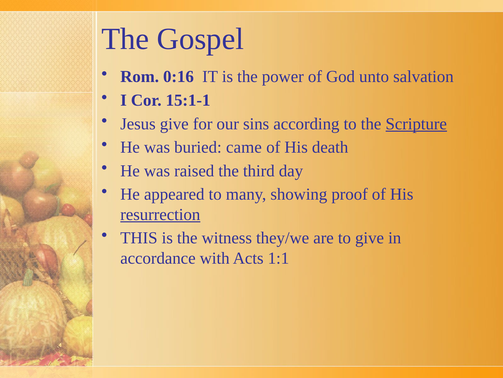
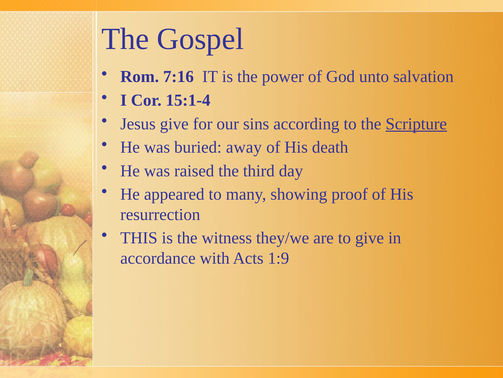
0:16: 0:16 -> 7:16
15:1-1: 15:1-1 -> 15:1-4
came: came -> away
resurrection underline: present -> none
1:1: 1:1 -> 1:9
